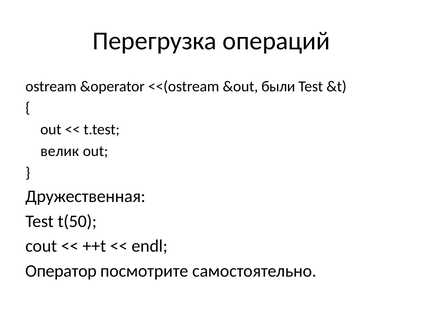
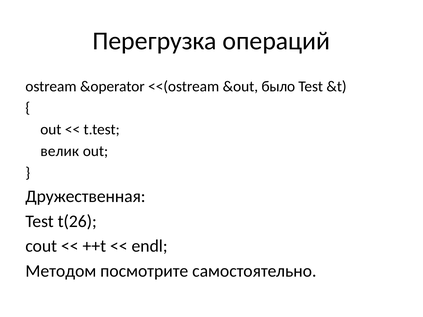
были: были -> было
t(50: t(50 -> t(26
Оператор: Оператор -> Методом
